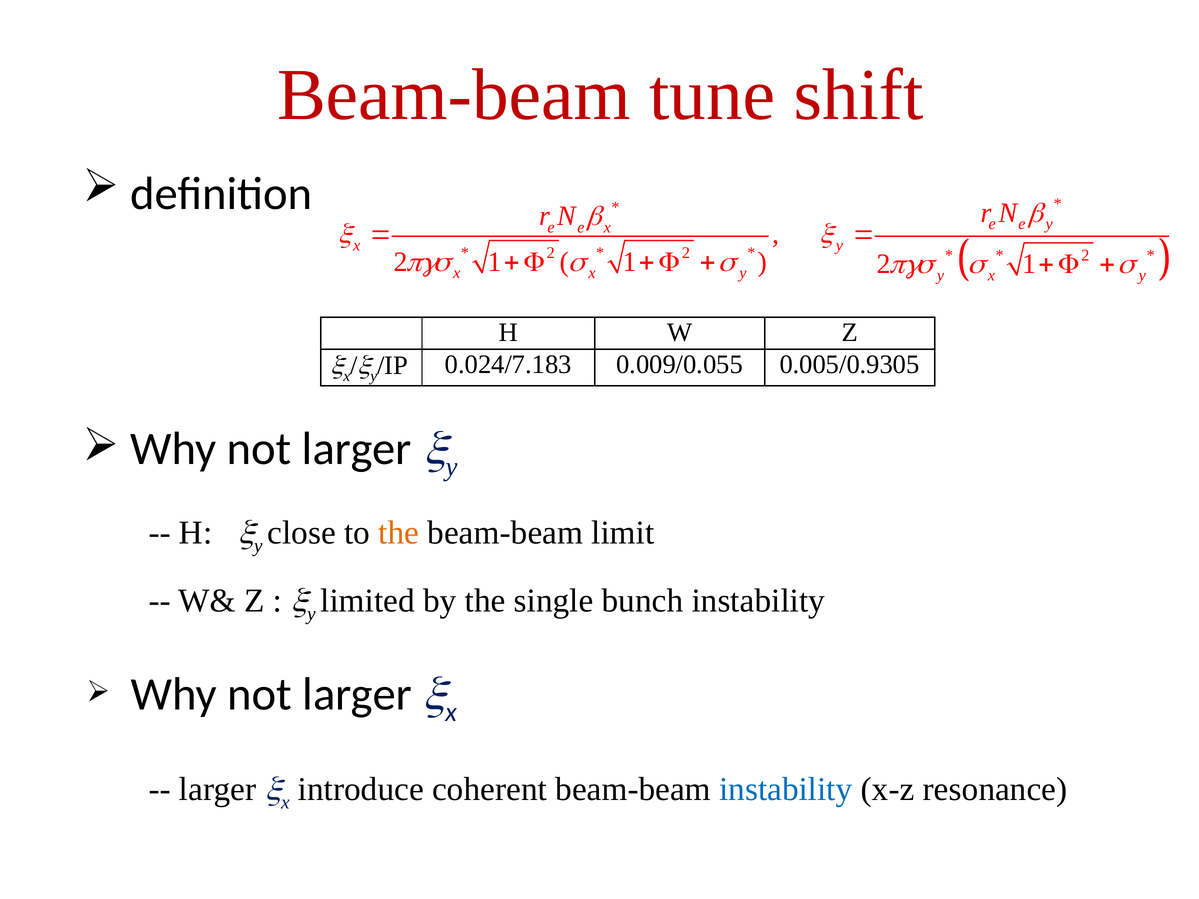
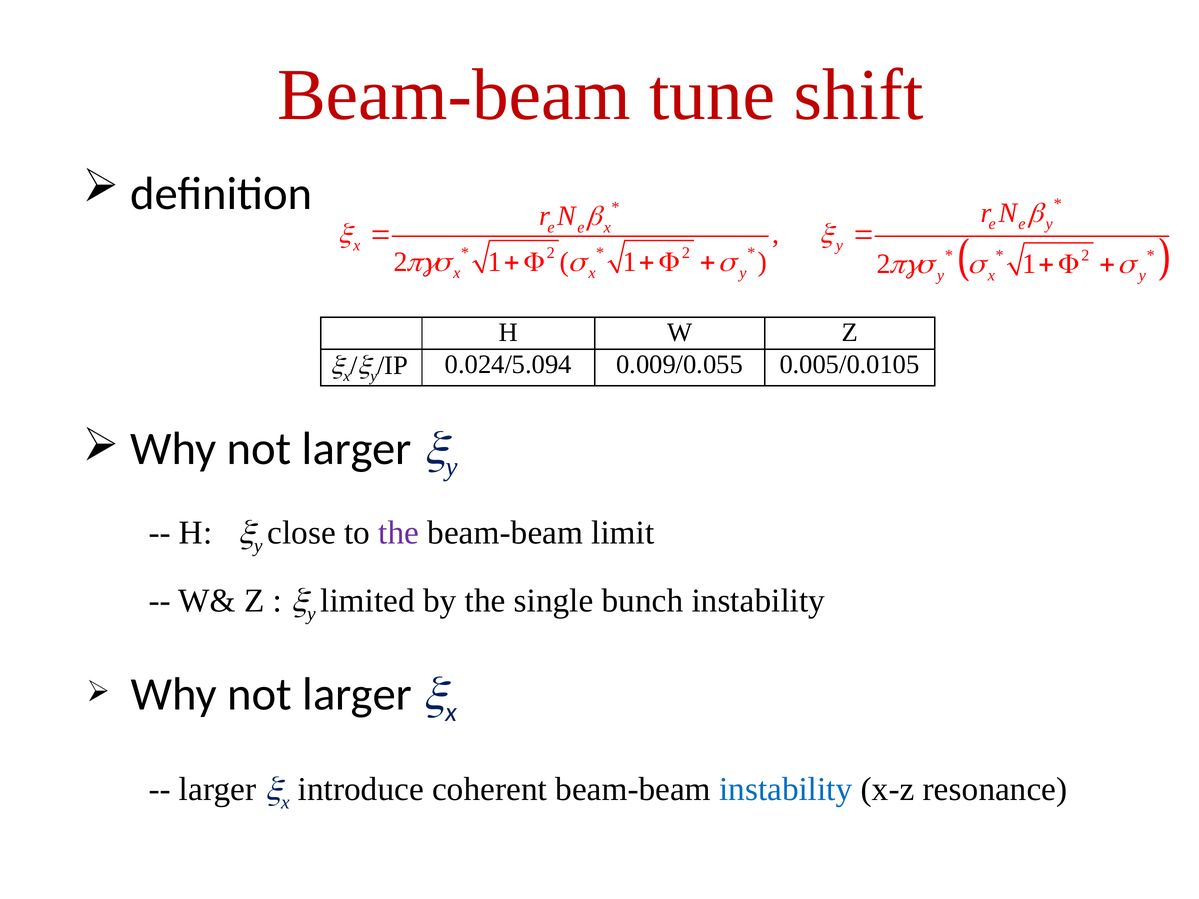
0.024/7.183: 0.024/7.183 -> 0.024/5.094
0.005/0.9305: 0.005/0.9305 -> 0.005/0.0105
the at (399, 533) colour: orange -> purple
